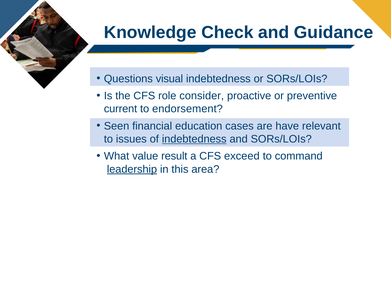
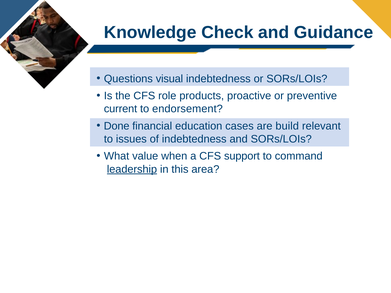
consider: consider -> products
Seen: Seen -> Done
have: have -> build
indebtedness at (194, 139) underline: present -> none
result: result -> when
exceed: exceed -> support
